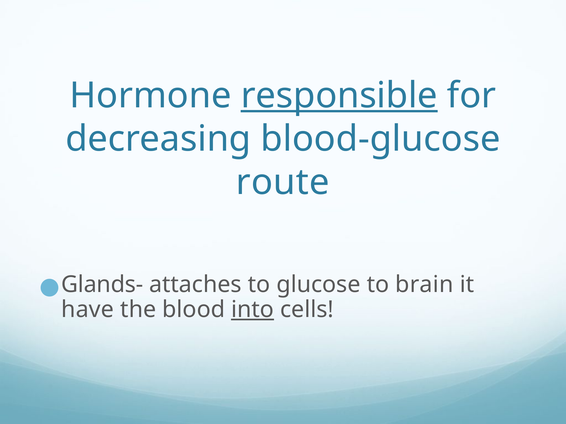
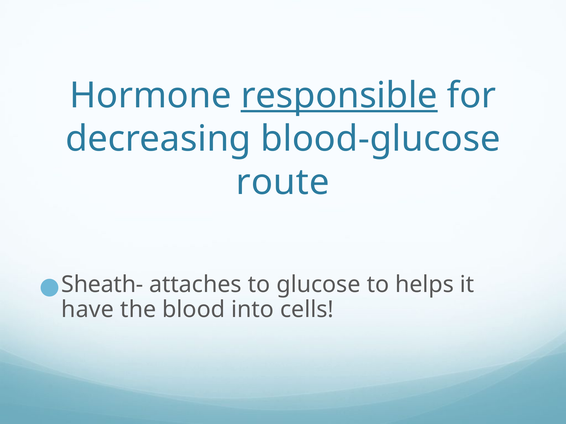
Glands-: Glands- -> Sheath-
brain: brain -> helps
into underline: present -> none
